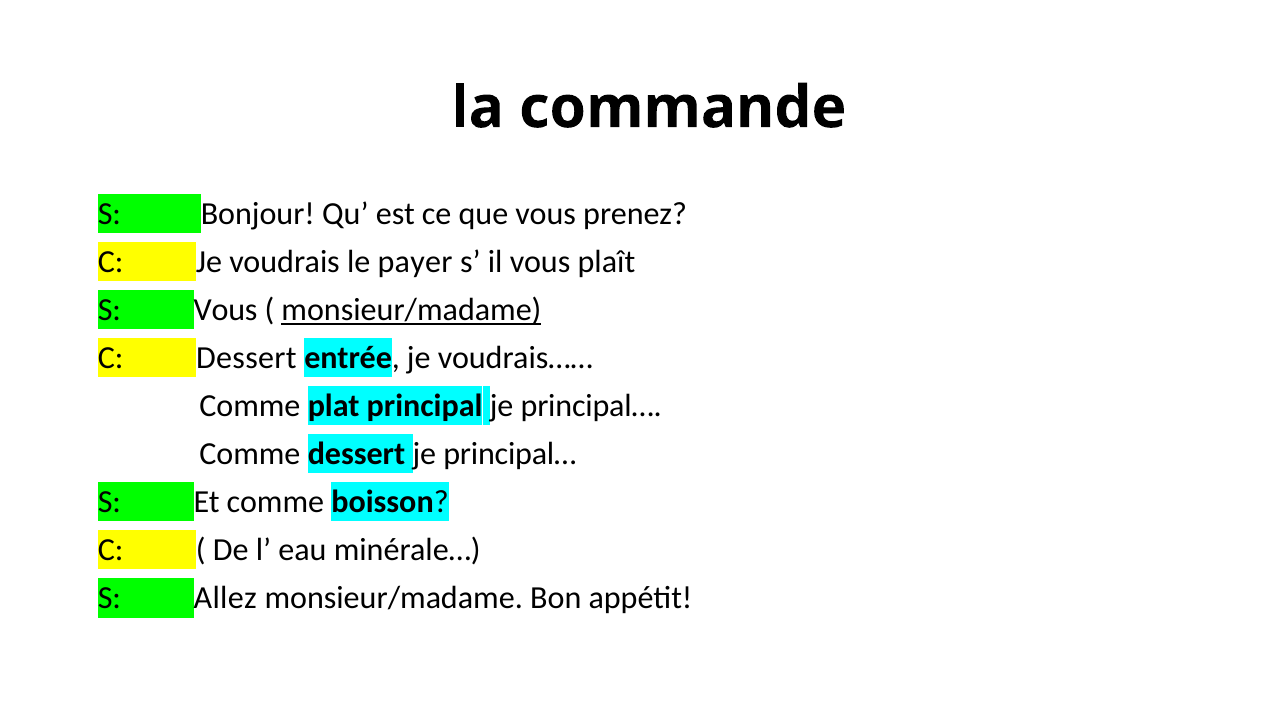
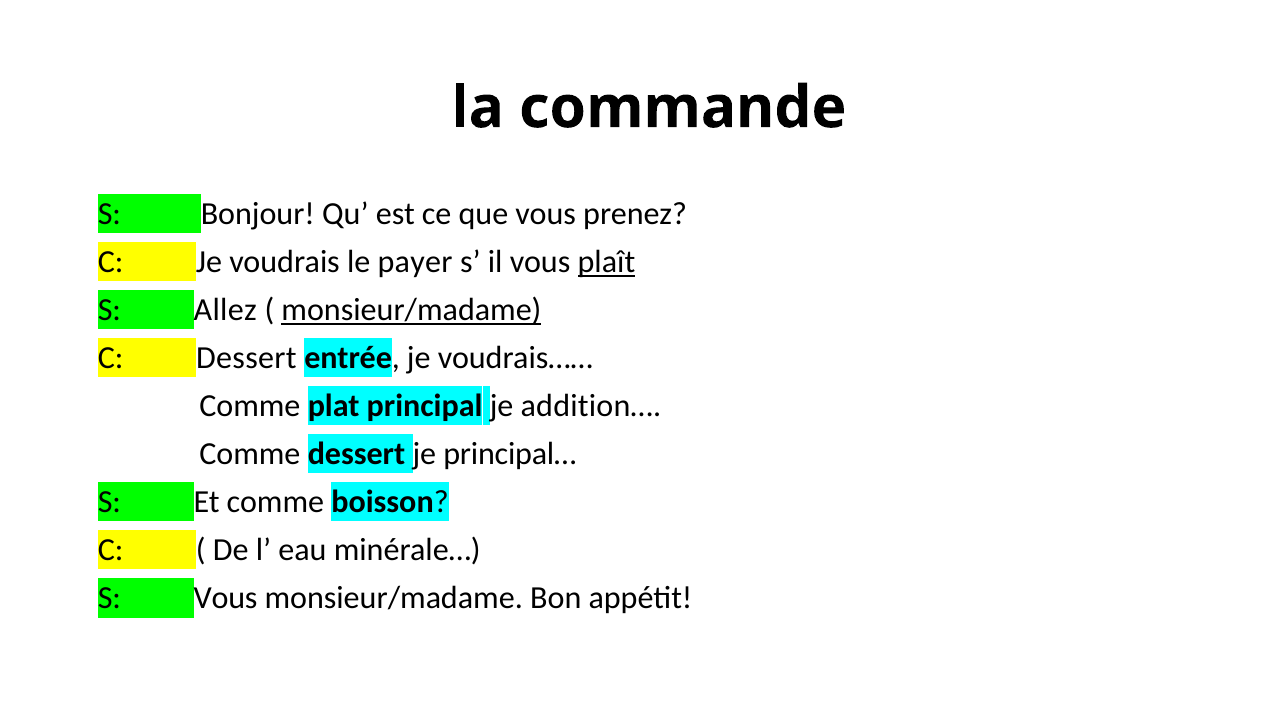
plaît underline: none -> present
S Vous: Vous -> Allez
principal je principal…: principal… -> addition…
S Allez: Allez -> Vous
